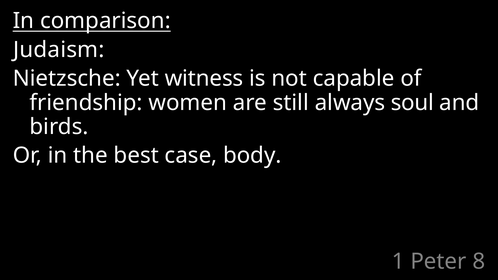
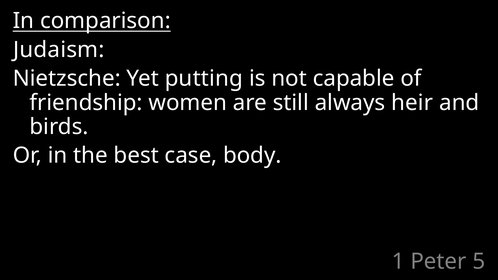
witness: witness -> putting
soul: soul -> heir
8: 8 -> 5
